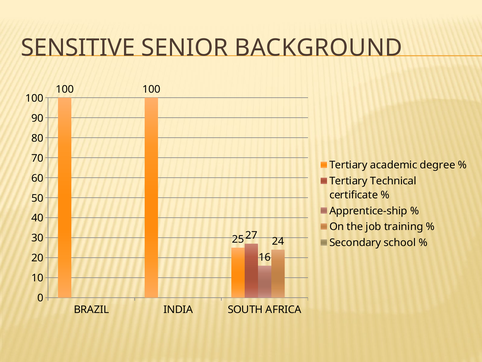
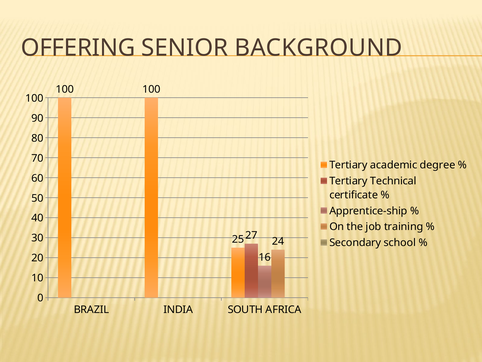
SENSITIVE: SENSITIVE -> OFFERING
